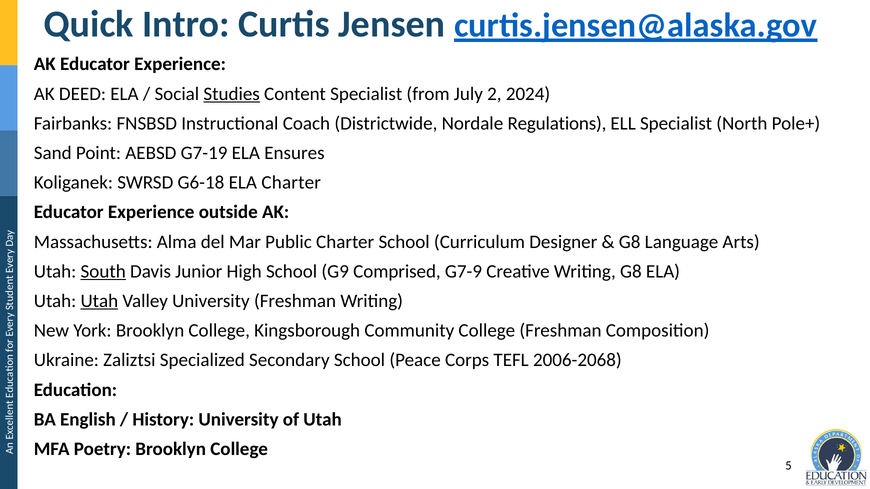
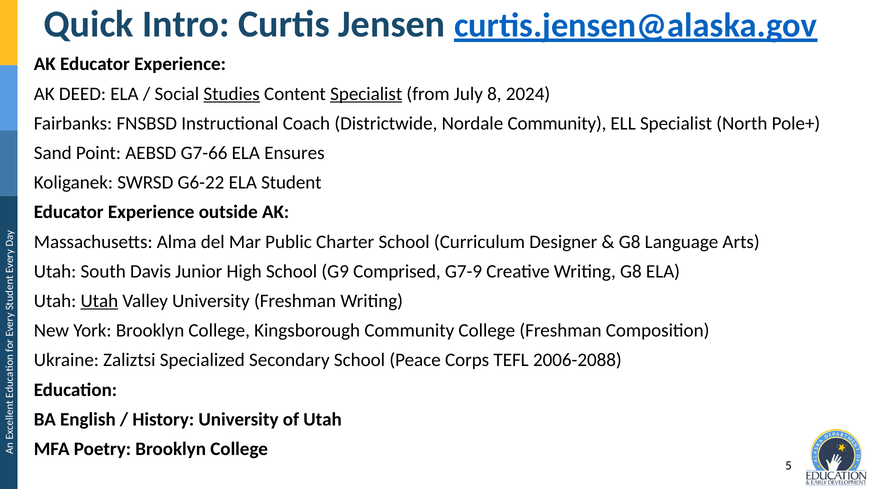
Specialist at (366, 94) underline: none -> present
2: 2 -> 8
Nordale Regulations: Regulations -> Community
G7-19: G7-19 -> G7-66
G6-18: G6-18 -> G6-22
ELA Charter: Charter -> Student
South underline: present -> none
2006-2068: 2006-2068 -> 2006-2088
